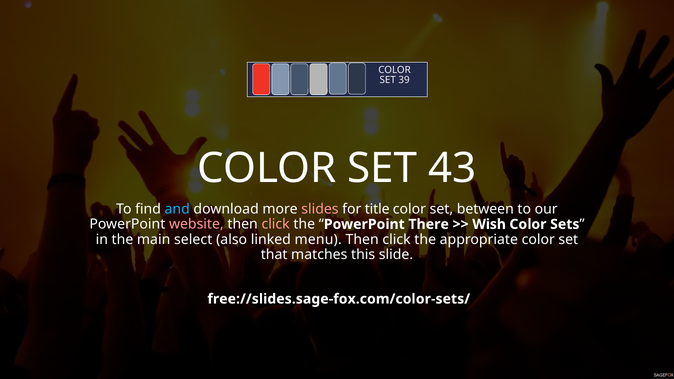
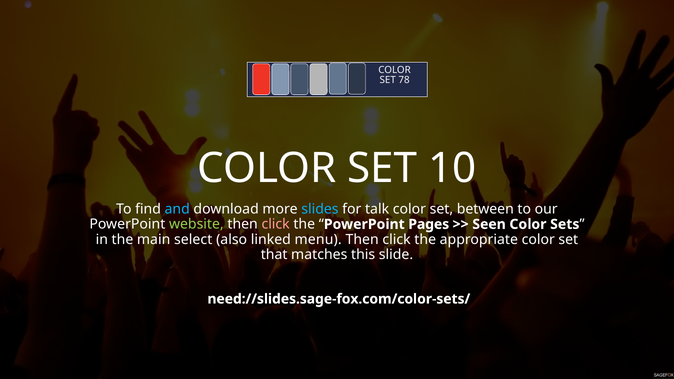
39: 39 -> 78
43: 43 -> 10
slides colour: pink -> light blue
title: title -> talk
website colour: pink -> light green
There: There -> Pages
Wish: Wish -> Seen
free://slides.sage-fox.com/color-sets/: free://slides.sage-fox.com/color-sets/ -> need://slides.sage-fox.com/color-sets/
